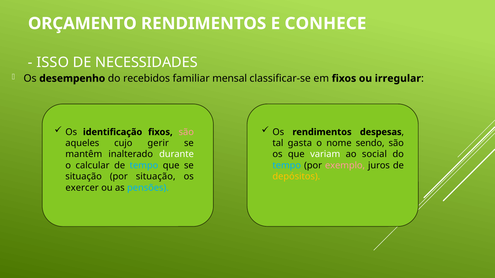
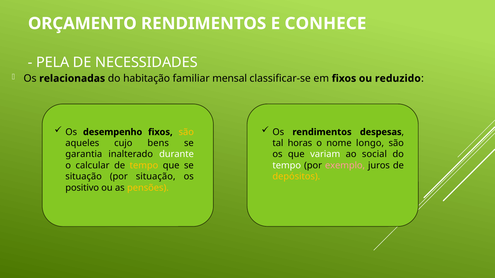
ISSO: ISSO -> PELA
desempenho: desempenho -> relacionadas
recebidos: recebidos -> habitação
irregular: irregular -> reduzido
identificação: identificação -> desempenho
são at (186, 132) colour: pink -> yellow
gerir: gerir -> bens
gasta: gasta -> horas
sendo: sendo -> longo
mantêm: mantêm -> garantia
tempo at (144, 166) colour: light blue -> yellow
tempo at (287, 166) colour: light blue -> white
exercer: exercer -> positivo
pensões colour: light blue -> yellow
